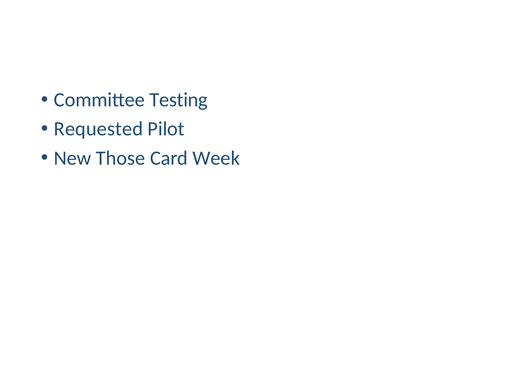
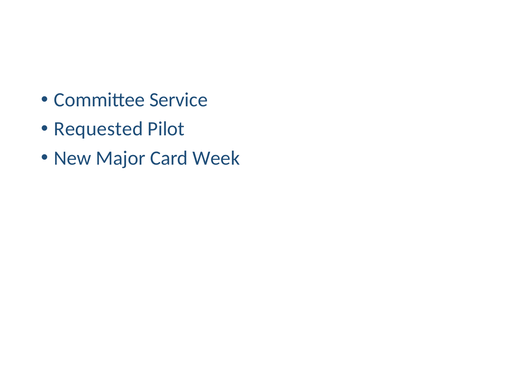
Testing: Testing -> Service
Those: Those -> Major
